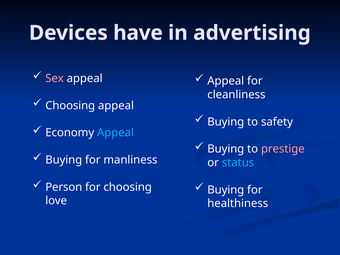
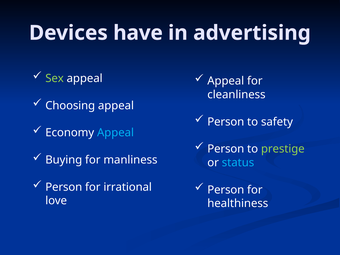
Sex colour: pink -> light green
Buying at (226, 122): Buying -> Person
Buying at (226, 149): Buying -> Person
prestige colour: pink -> light green
for choosing: choosing -> irrational
Buying at (226, 190): Buying -> Person
